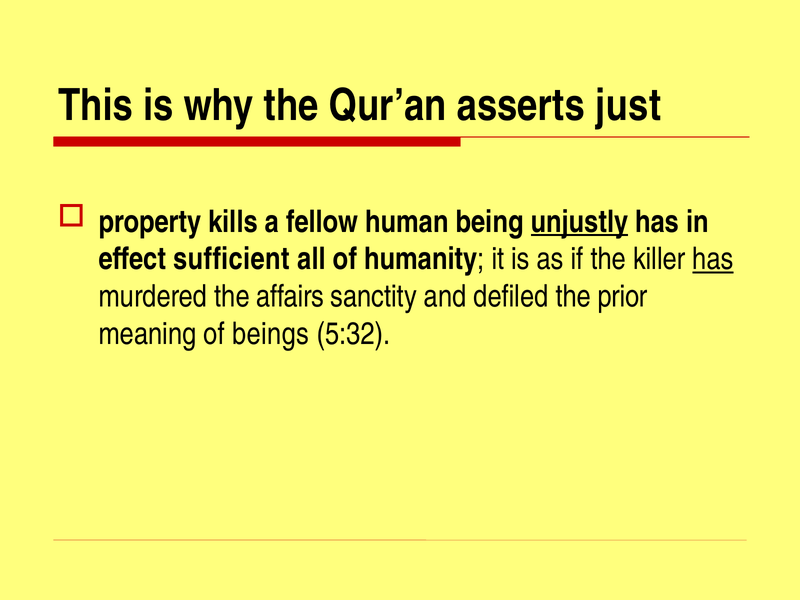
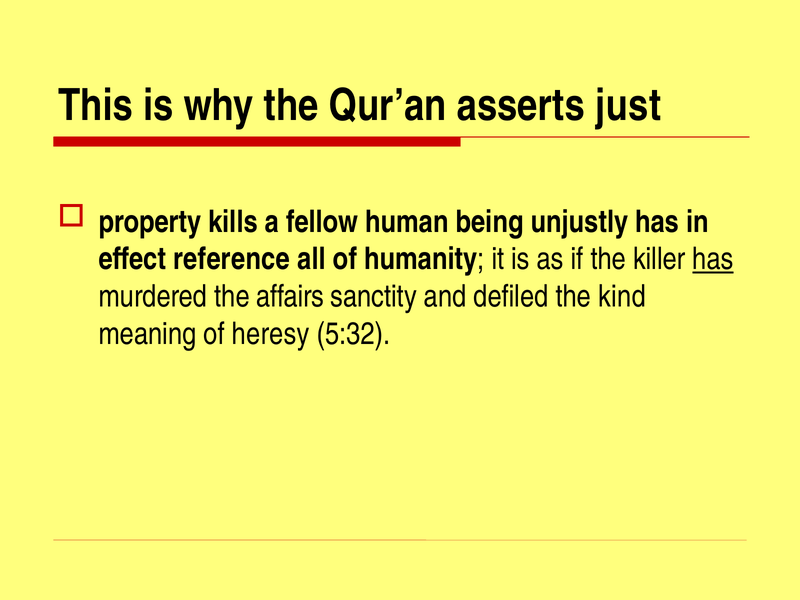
unjustly underline: present -> none
sufficient: sufficient -> reference
prior: prior -> kind
beings: beings -> heresy
